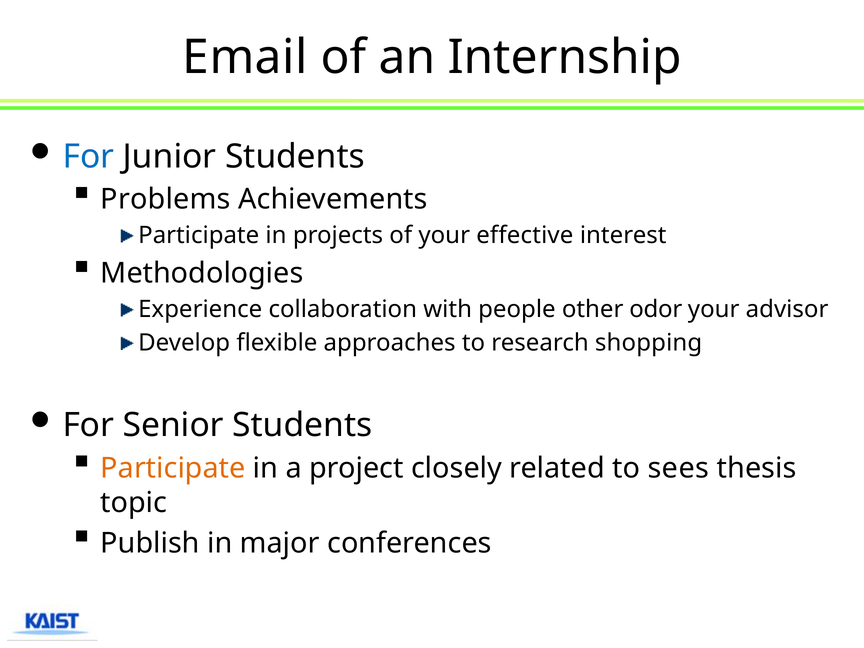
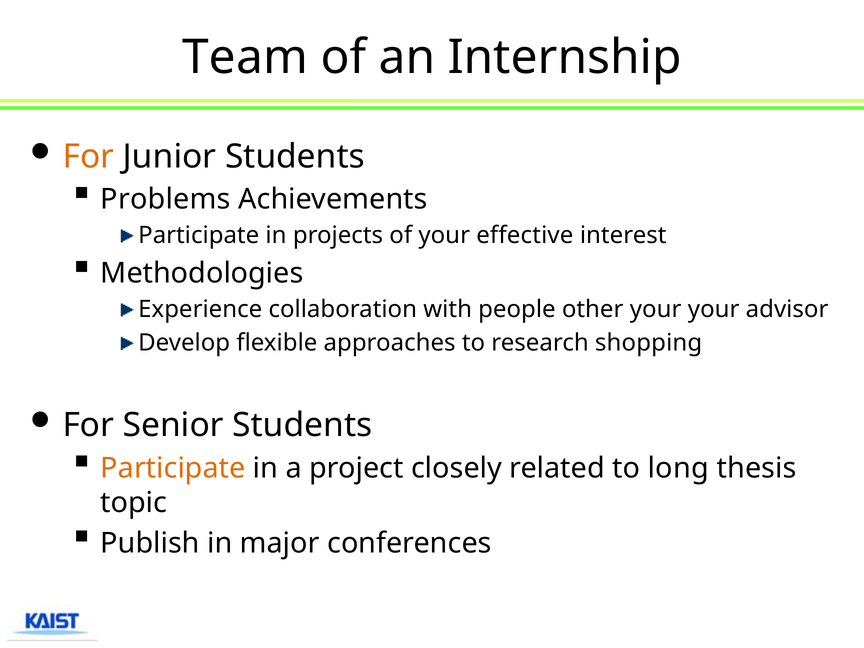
Email: Email -> Team
For at (88, 156) colour: blue -> orange
other odor: odor -> your
sees: sees -> long
